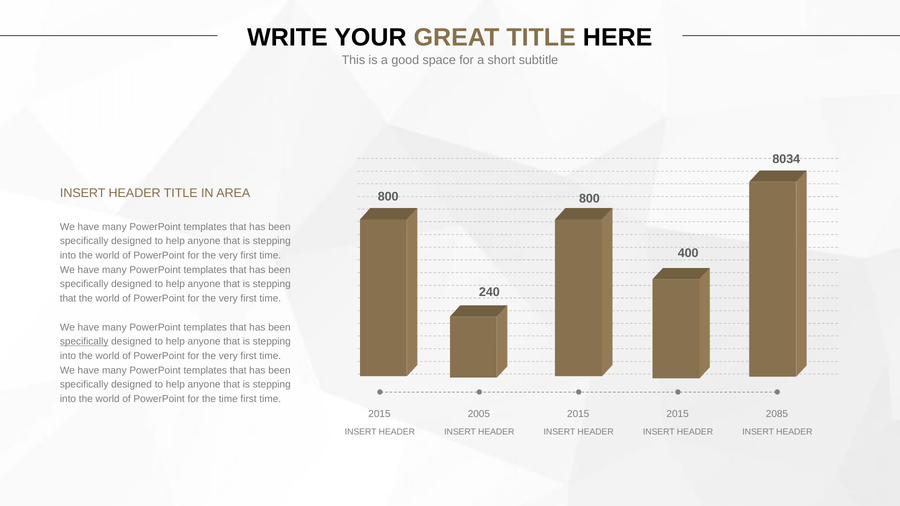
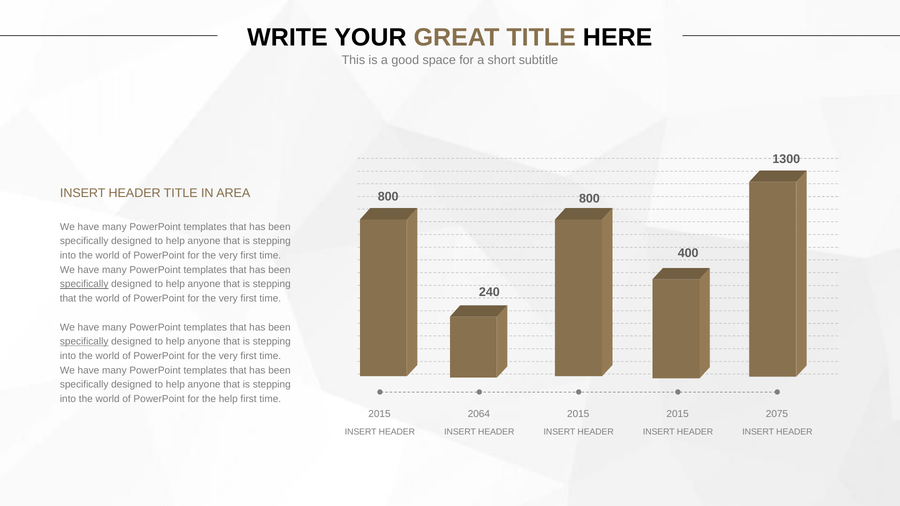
8034: 8034 -> 1300
specifically at (84, 284) underline: none -> present
the time: time -> help
2005: 2005 -> 2064
2085: 2085 -> 2075
